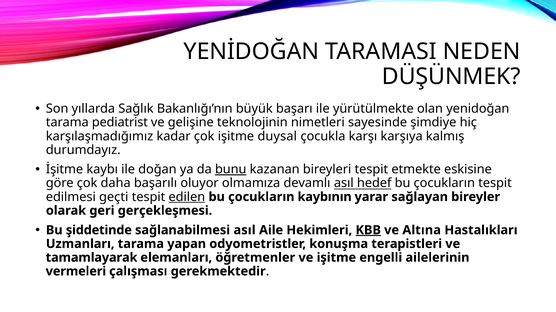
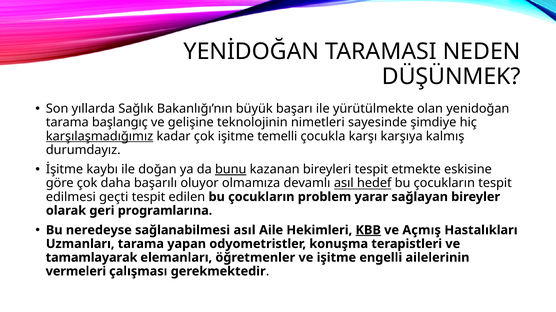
pediatrist: pediatrist -> başlangıç
karşılaşmadığımız underline: none -> present
duysal: duysal -> temelli
edilen underline: present -> none
kaybının: kaybının -> problem
gerçekleşmesi: gerçekleşmesi -> programlarına
şiddetinde: şiddetinde -> neredeyse
Altına: Altına -> Açmış
